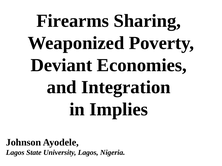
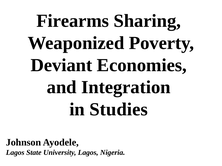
Implies: Implies -> Studies
